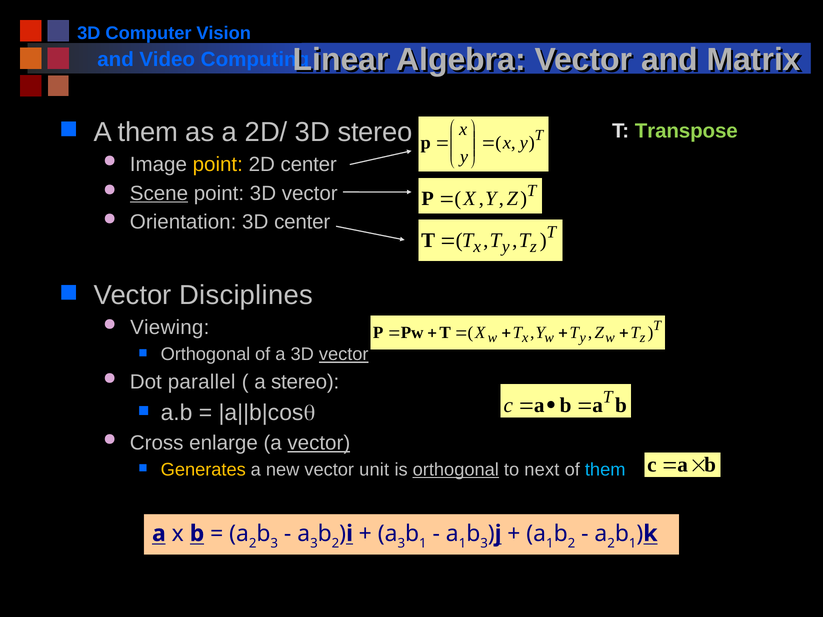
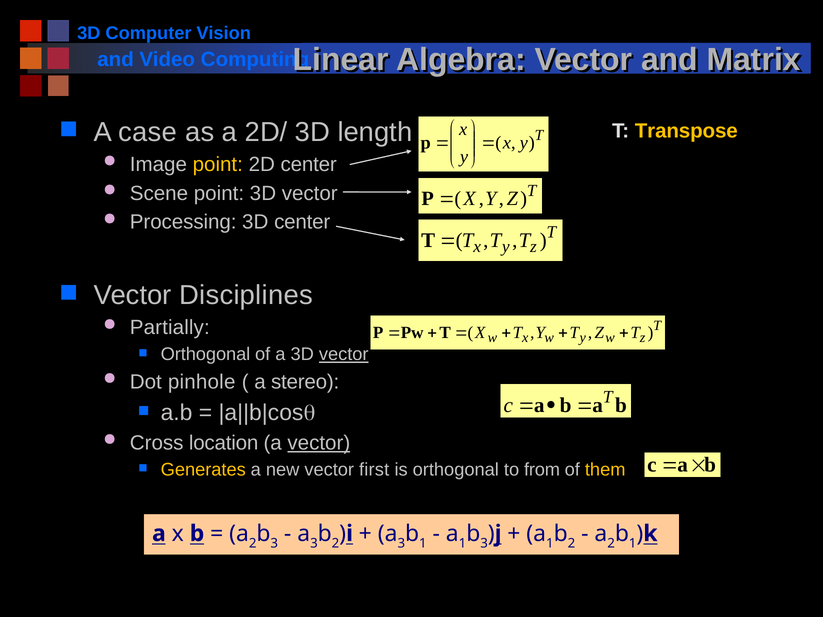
A them: them -> case
3D stereo: stereo -> length
Transpose colour: light green -> yellow
Scene underline: present -> none
Orientation: Orientation -> Processing
Viewing: Viewing -> Partially
parallel: parallel -> pinhole
enlarge: enlarge -> location
unit: unit -> first
orthogonal at (456, 470) underline: present -> none
next: next -> from
them at (605, 470) colour: light blue -> yellow
